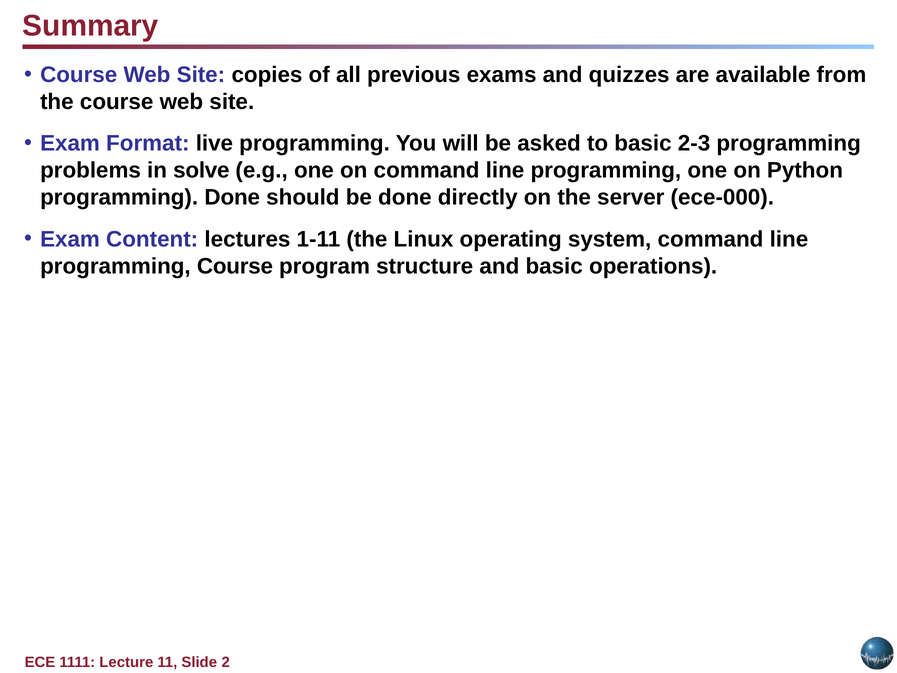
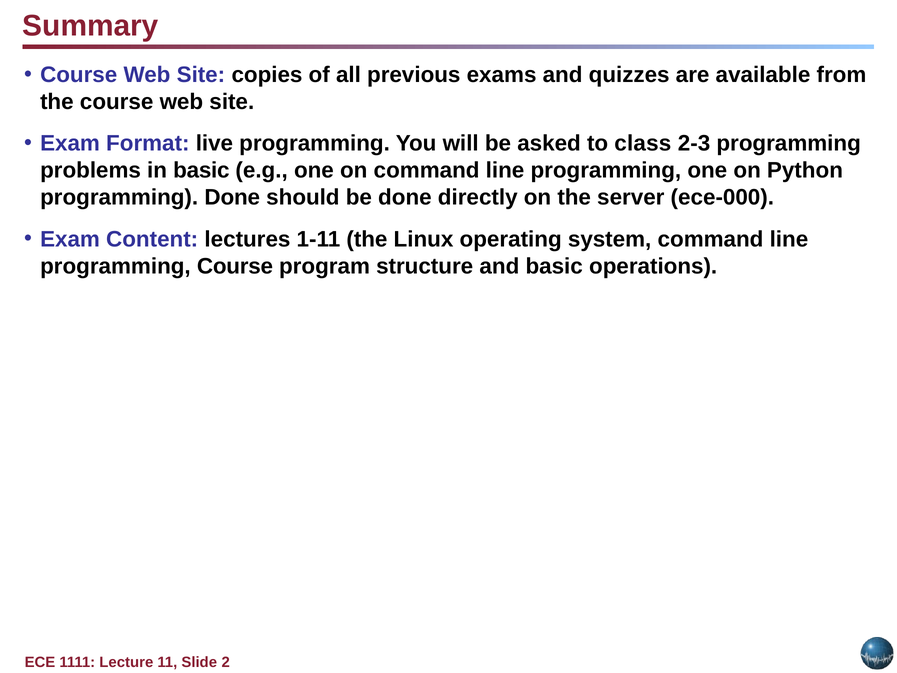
to basic: basic -> class
in solve: solve -> basic
